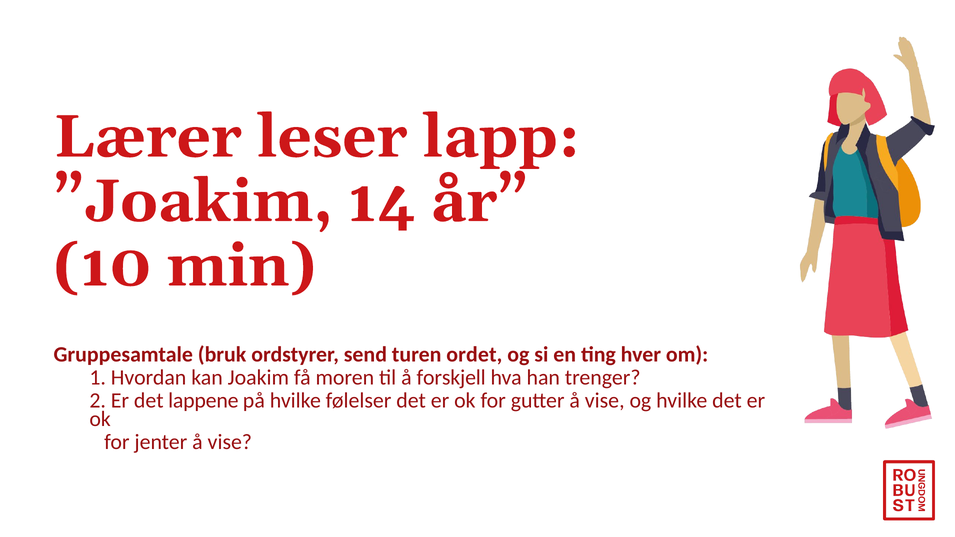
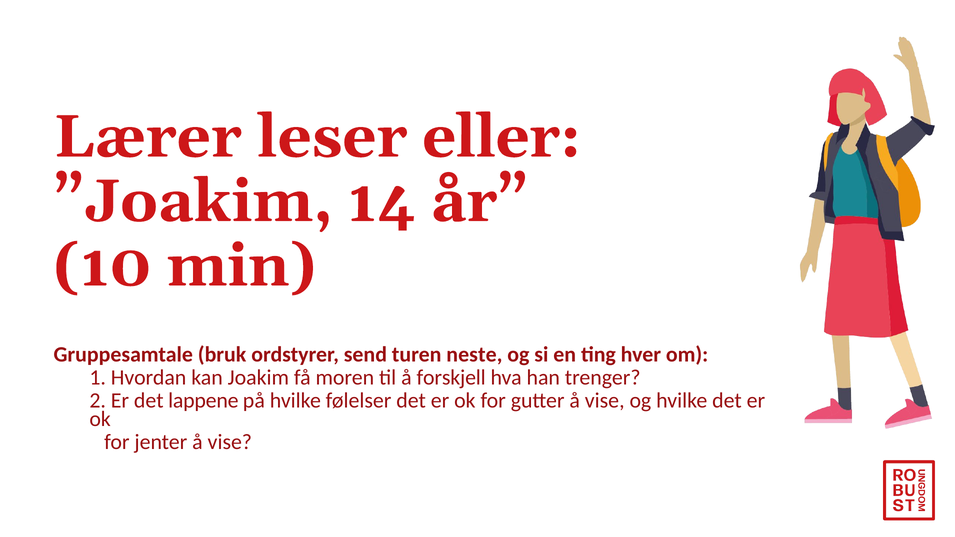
lapp: lapp -> eller
ordet: ordet -> neste
